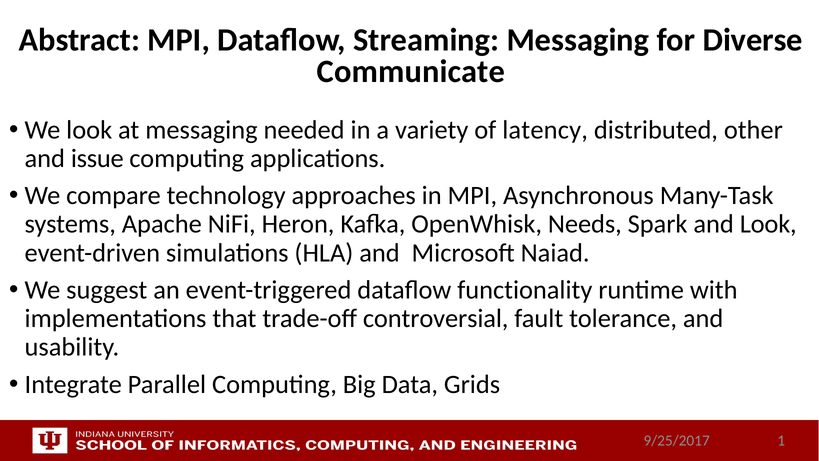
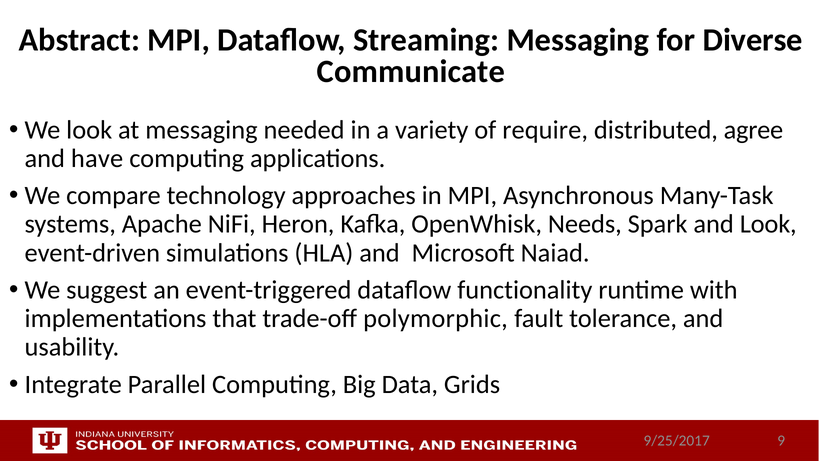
latency: latency -> require
other: other -> agree
issue: issue -> have
controversial: controversial -> polymorphic
1: 1 -> 9
